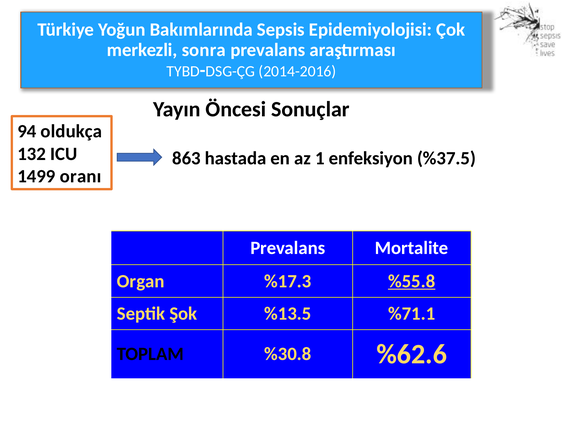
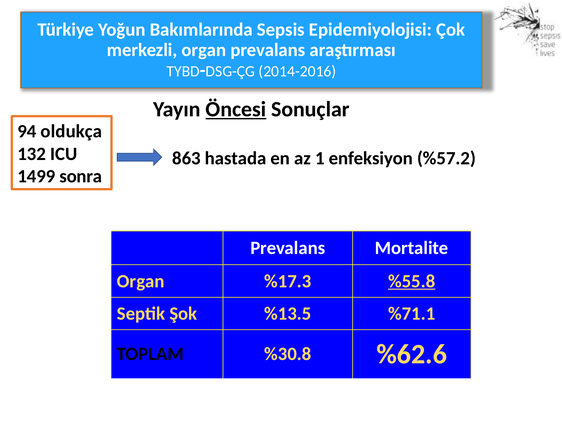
merkezli sonra: sonra -> organ
Öncesi underline: none -> present
%37.5: %37.5 -> %57.2
oranı: oranı -> sonra
